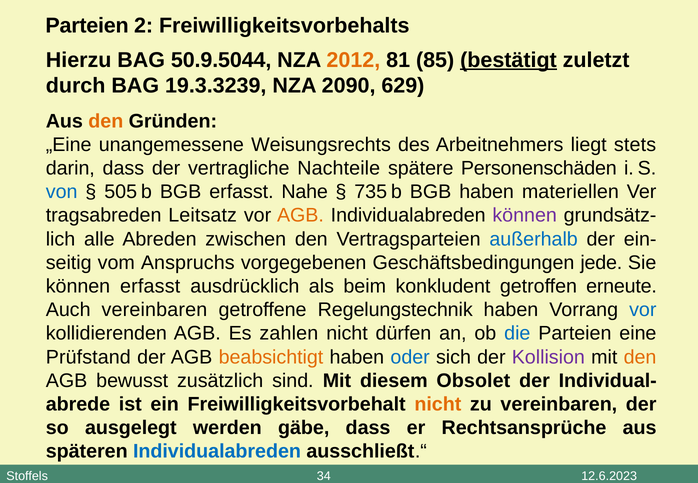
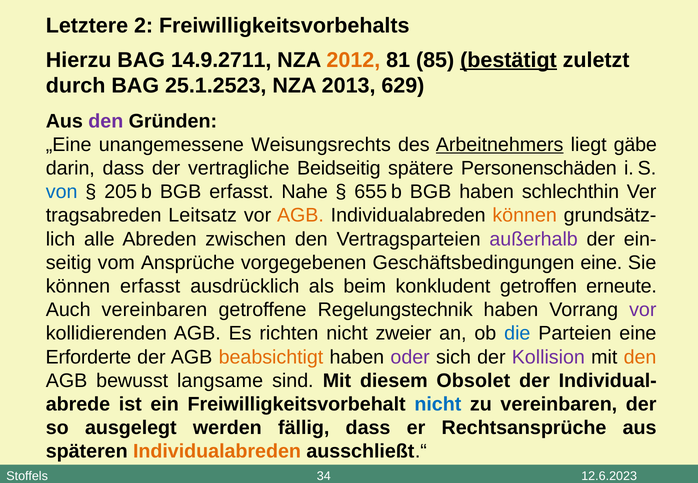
Parteien at (87, 26): Parteien -> Letztere
50.9.5044: 50.9.5044 -> 14.9.2711
19.3.3239: 19.3.3239 -> 25.1.2523
2090: 2090 -> 2013
den at (106, 121) colour: orange -> purple
Arbeitnehmers underline: none -> present
stets: stets -> gäbe
Nachteile: Nachteile -> Beidseitig
505: 505 -> 205
735: 735 -> 655
materiellen: materiellen -> schlechthin
können at (525, 216) colour: purple -> orange
außerhalb colour: blue -> purple
Anspruchs: Anspruchs -> Ansprüche
Geschäftsbedingungen jede: jede -> eine
vor at (643, 310) colour: blue -> purple
zahlen: zahlen -> richten
dürfen: dürfen -> zweier
Prüfstand: Prüfstand -> Erforderte
oder colour: blue -> purple
zusätzlich: zusätzlich -> langsame
nicht at (438, 404) colour: orange -> blue
gäbe: gäbe -> fällig
Individualabreden at (217, 452) colour: blue -> orange
